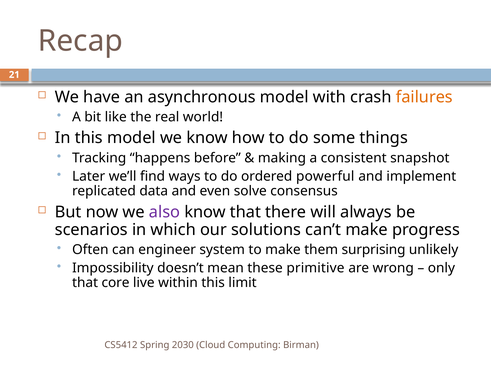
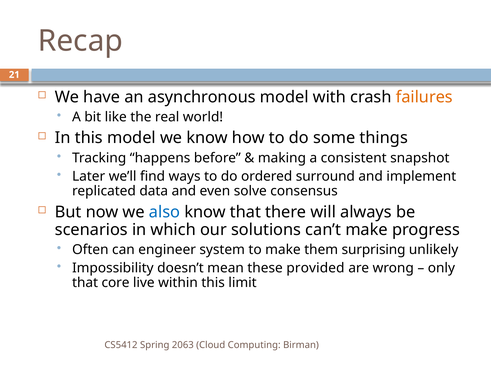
powerful: powerful -> surround
also colour: purple -> blue
primitive: primitive -> provided
2030: 2030 -> 2063
